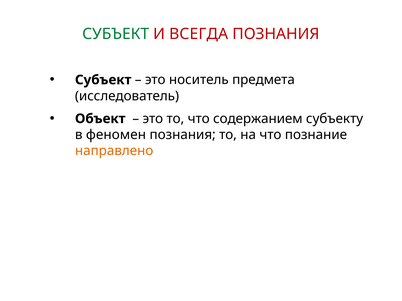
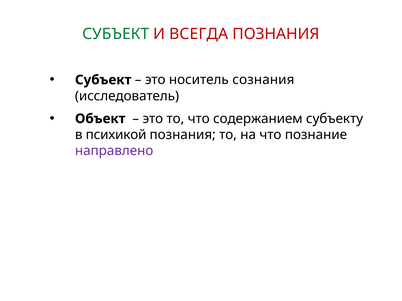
предмета: предмета -> сознания
феномен: феномен -> психикой
направлено colour: orange -> purple
